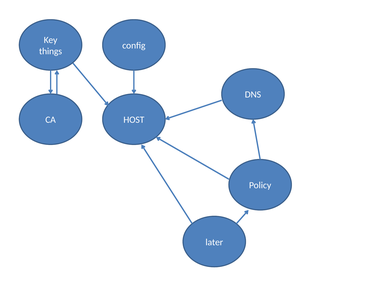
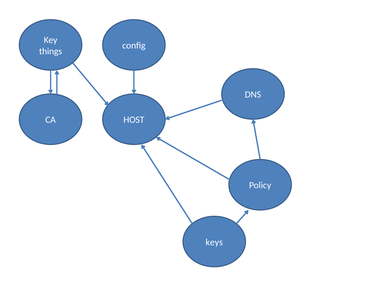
later: later -> keys
